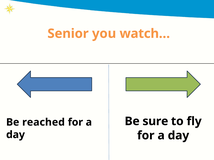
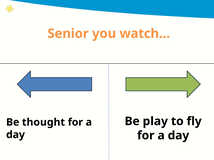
sure: sure -> play
reached: reached -> thought
